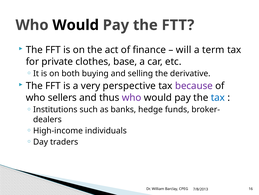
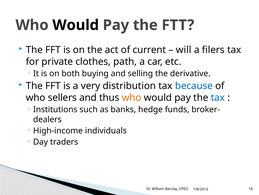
finance: finance -> current
term: term -> filers
base: base -> path
perspective: perspective -> distribution
because colour: purple -> blue
who at (132, 97) colour: purple -> orange
